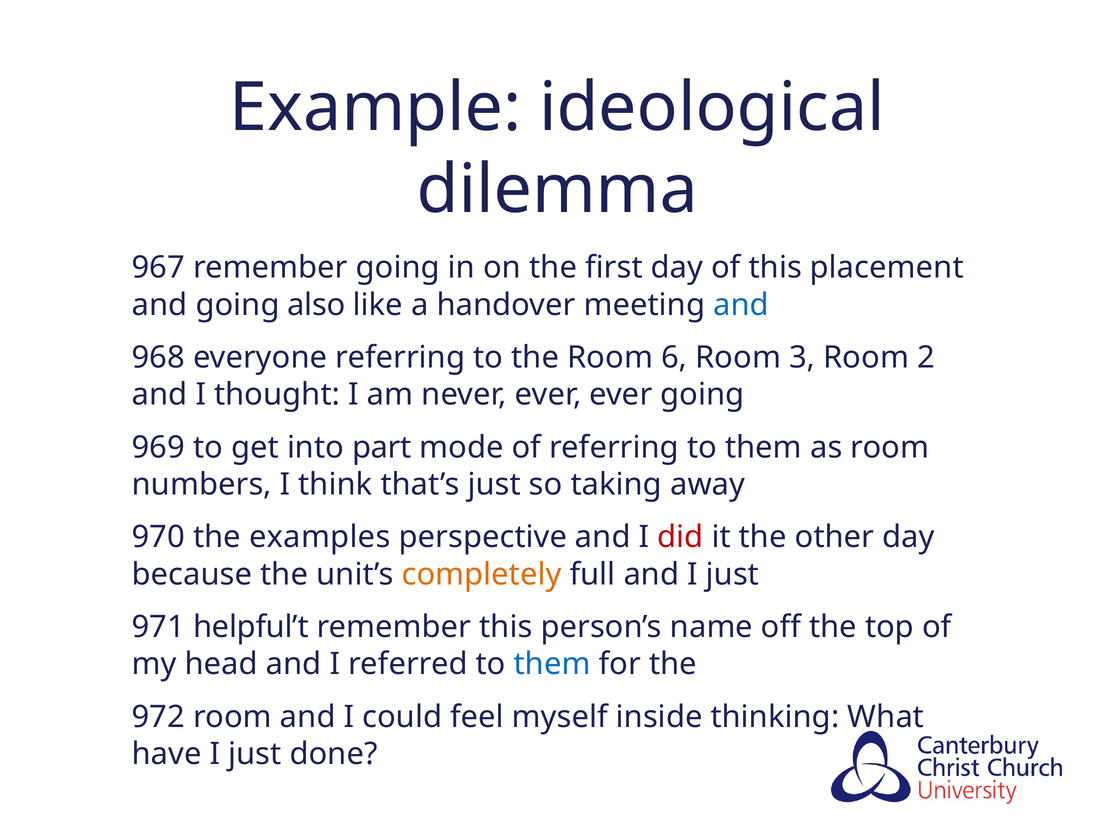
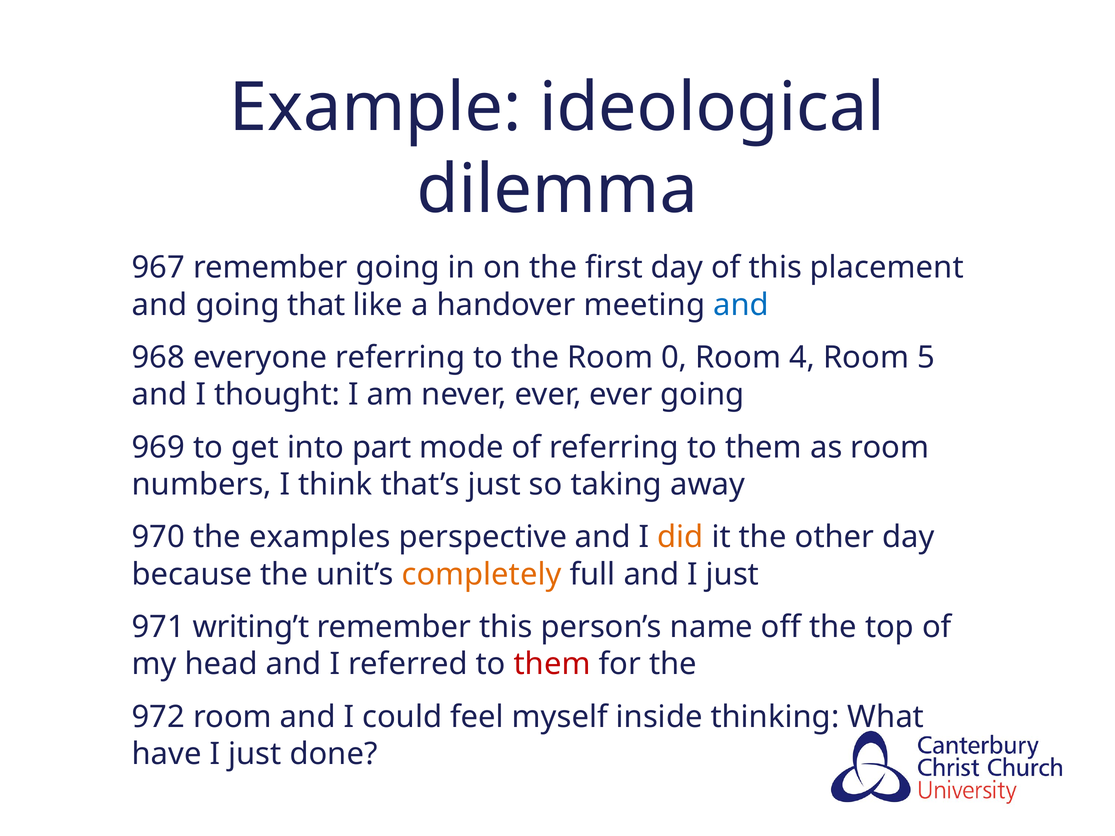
also: also -> that
6: 6 -> 0
3: 3 -> 4
2: 2 -> 5
did colour: red -> orange
helpful’t: helpful’t -> writing’t
them at (552, 664) colour: blue -> red
